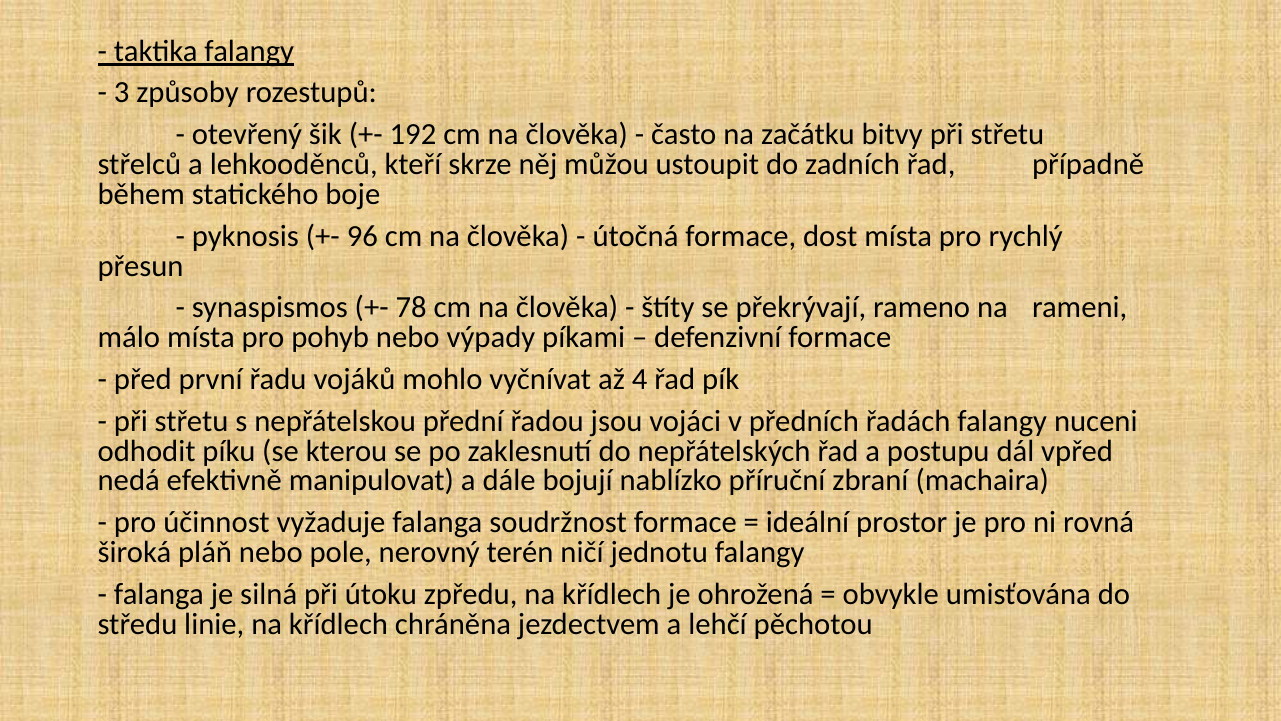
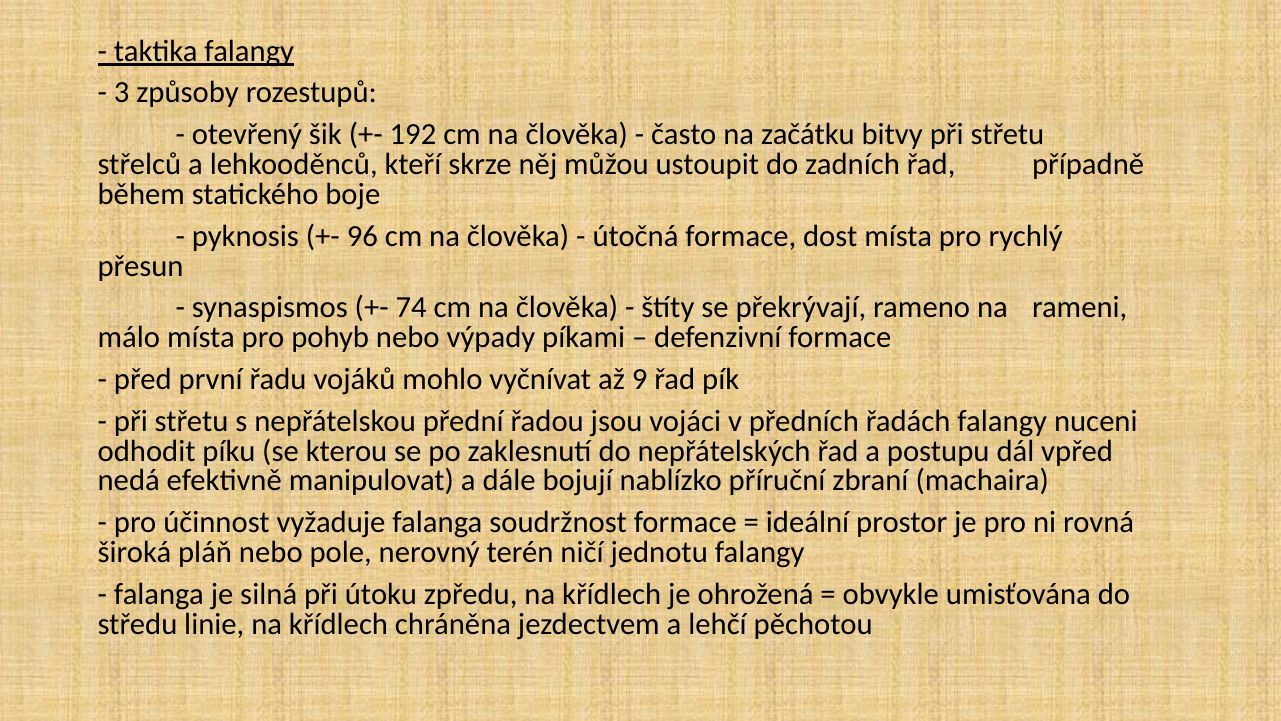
78: 78 -> 74
4: 4 -> 9
